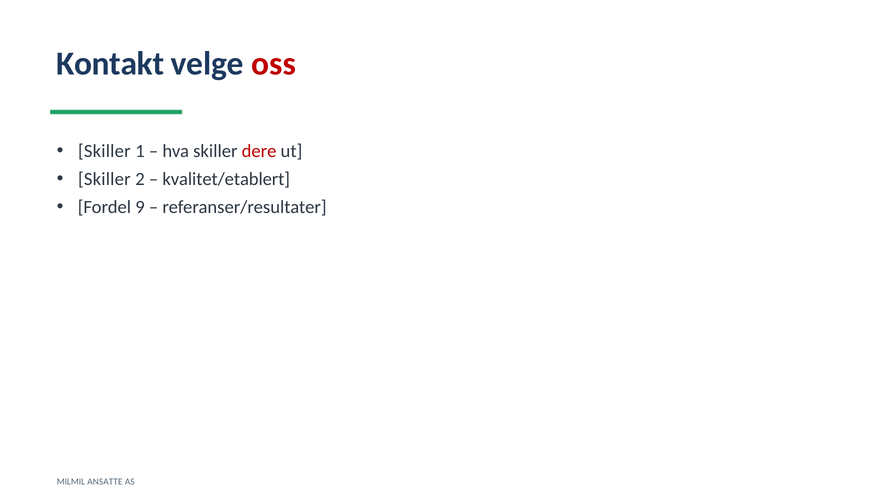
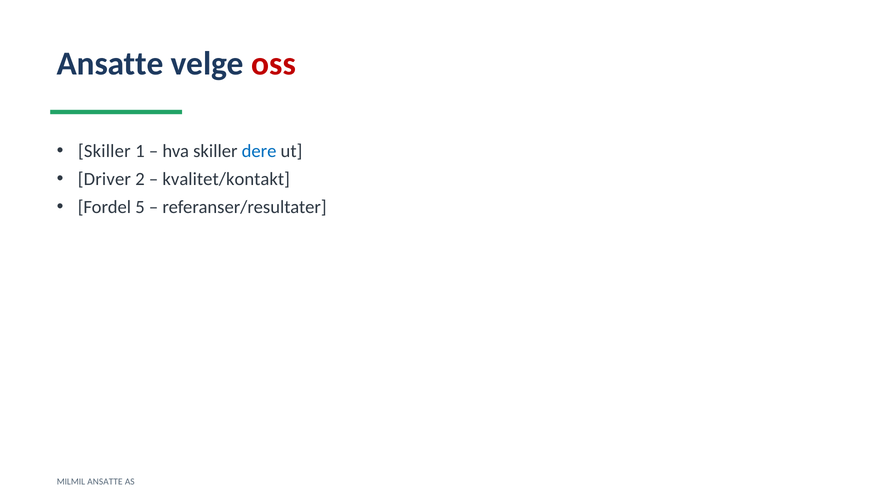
Kontakt at (110, 64): Kontakt -> Ansatte
dere colour: red -> blue
Skiller at (104, 179): Skiller -> Driver
kvalitet/etablert: kvalitet/etablert -> kvalitet/kontakt
9: 9 -> 5
